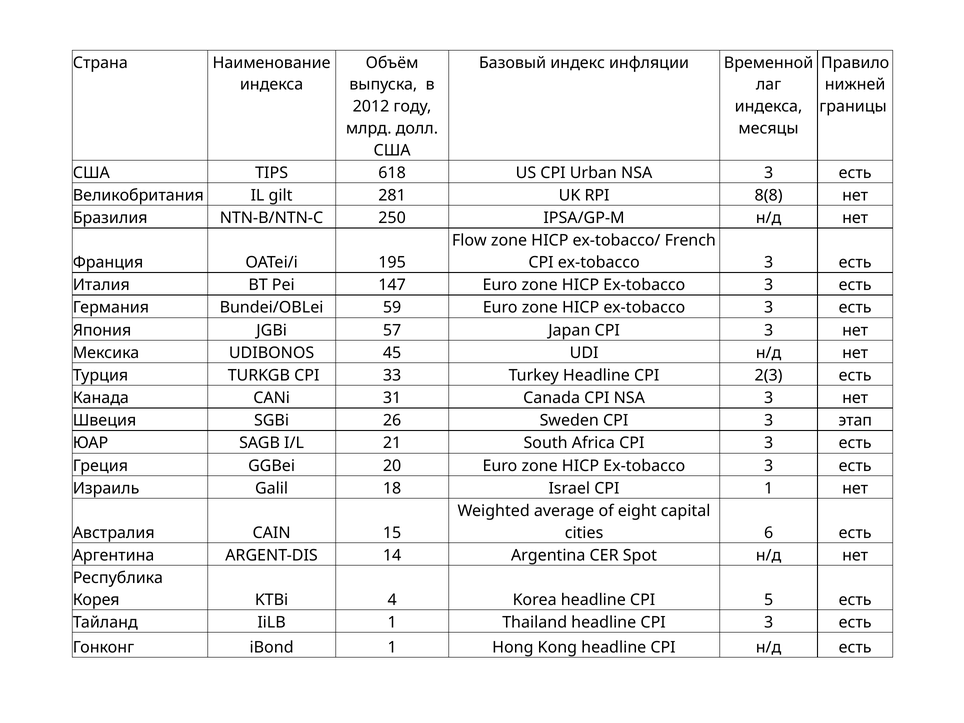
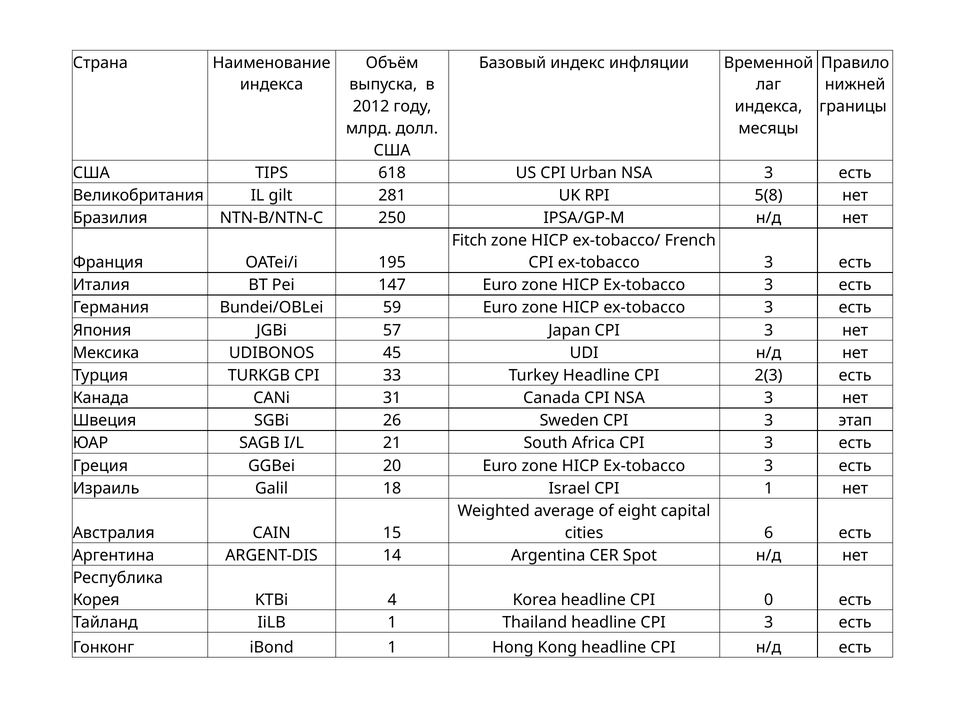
8(8: 8(8 -> 5(8
Flow: Flow -> Fitch
5: 5 -> 0
